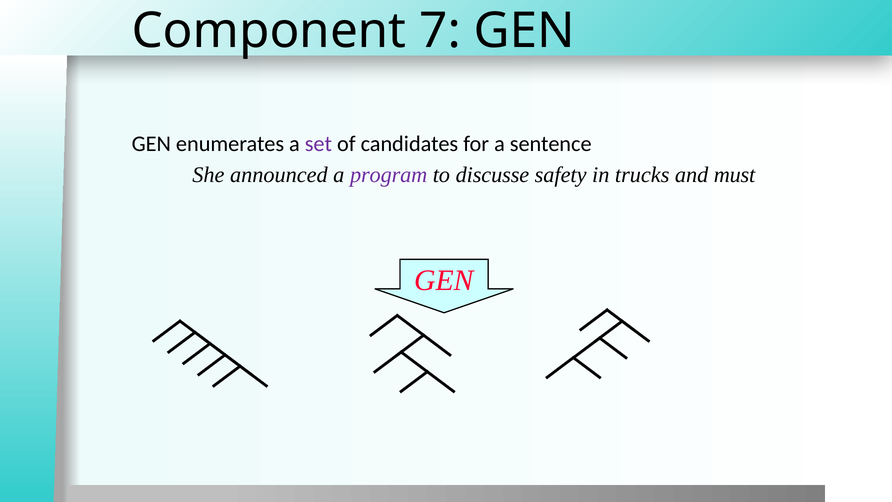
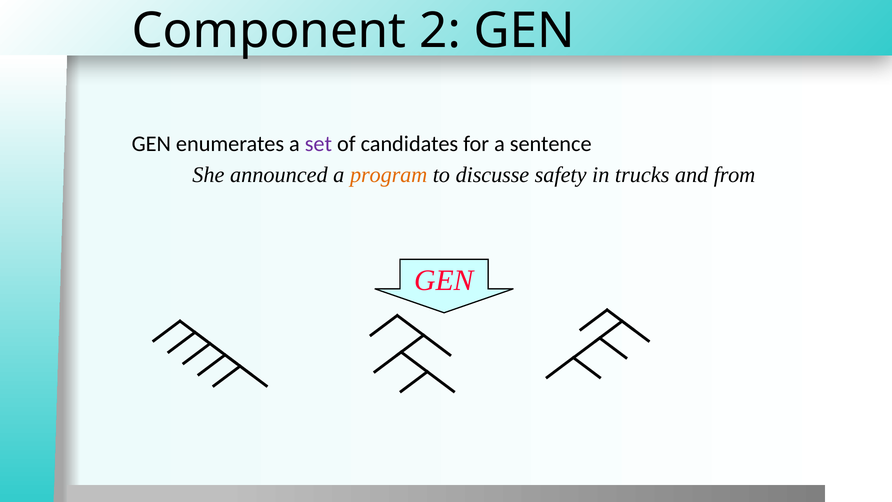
7: 7 -> 2
program colour: purple -> orange
must: must -> from
